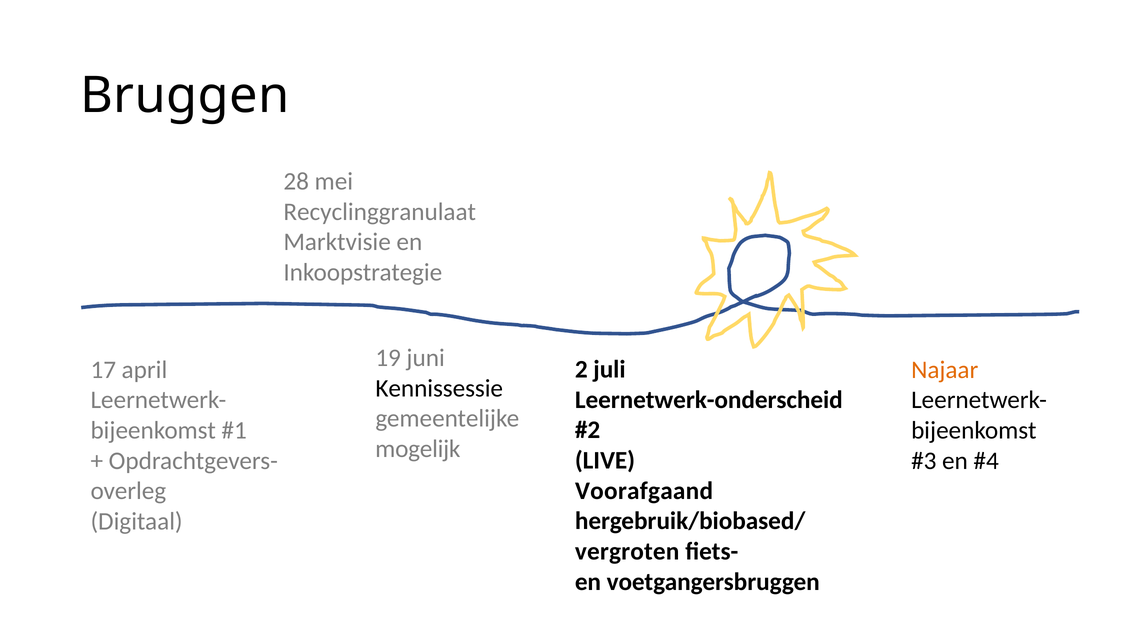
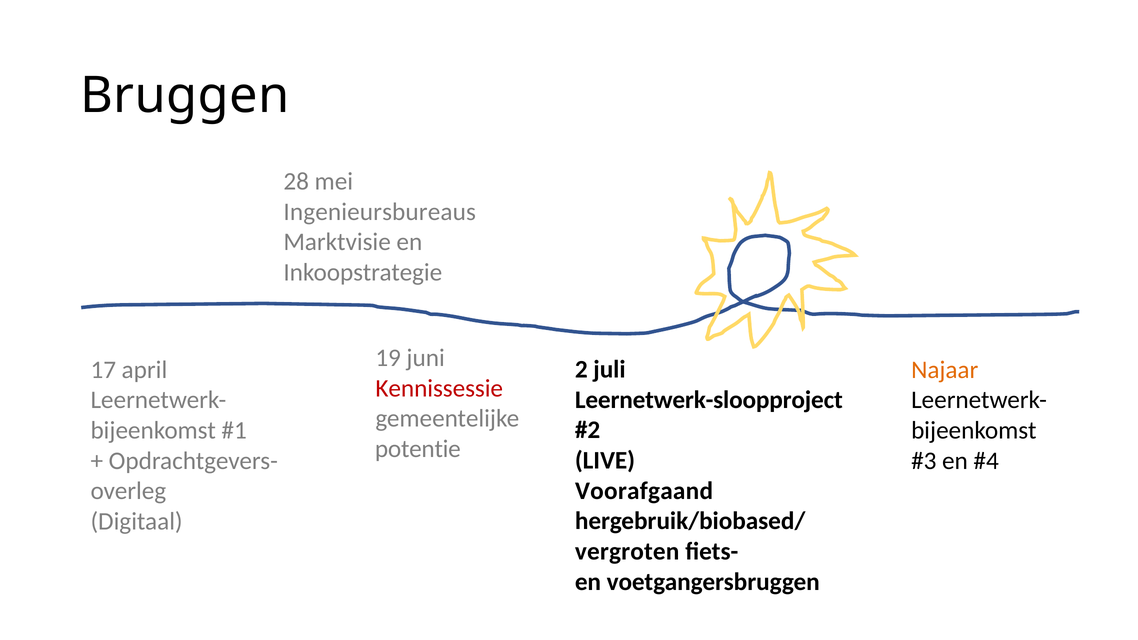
Recyclinggranulaat: Recyclinggranulaat -> Ingenieursbureaus
Kennissessie colour: black -> red
Leernetwerk-onderscheid: Leernetwerk-onderscheid -> Leernetwerk-sloopproject
mogelijk: mogelijk -> potentie
